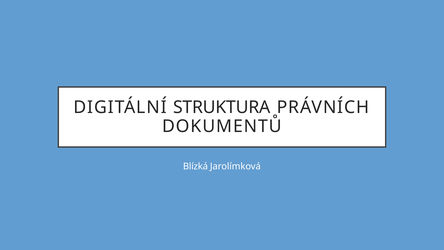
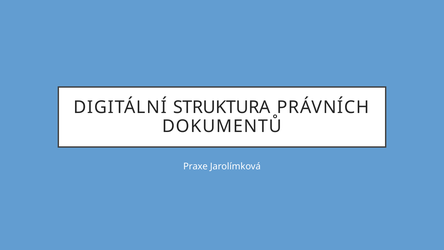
Blízká: Blízká -> Praxe
